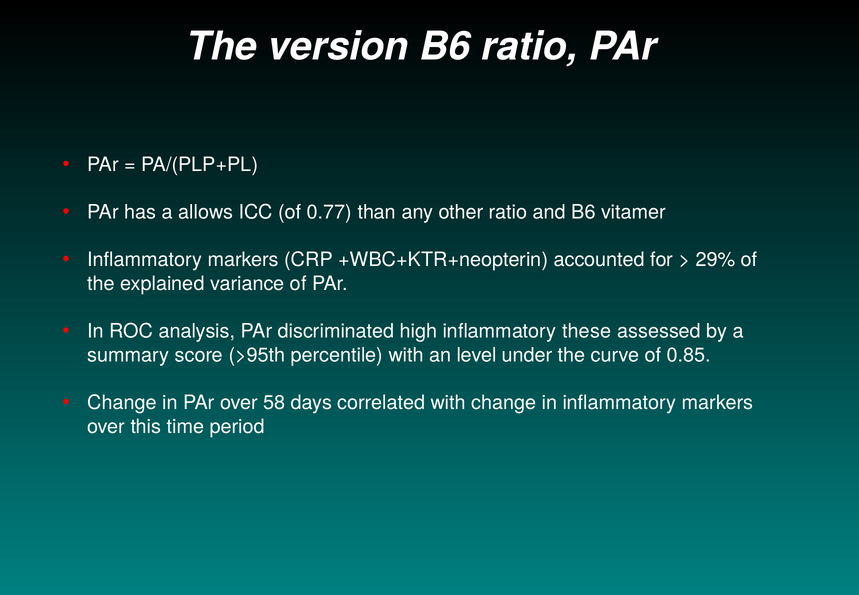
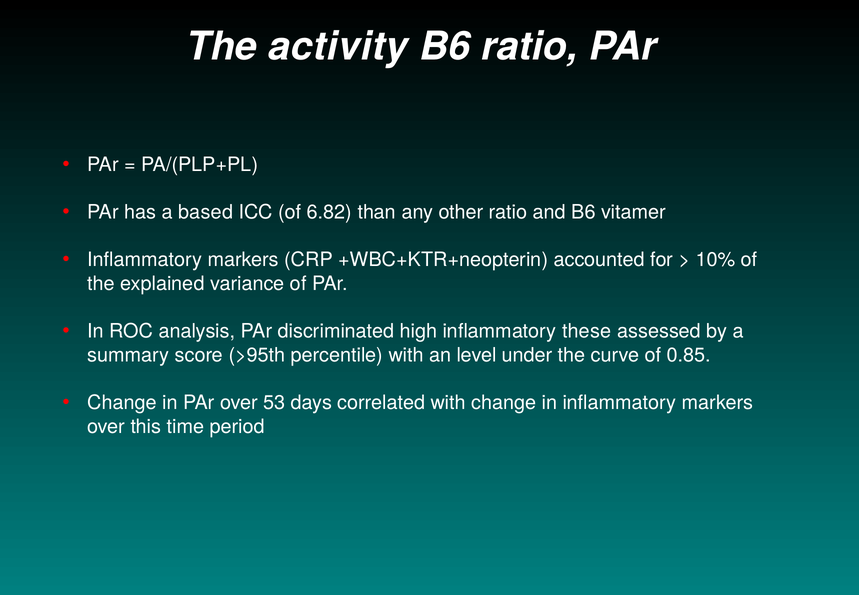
version: version -> activity
allows: allows -> based
0.77: 0.77 -> 6.82
29%: 29% -> 10%
58: 58 -> 53
